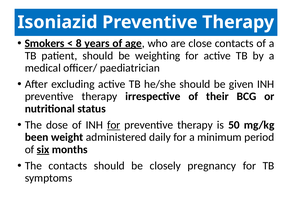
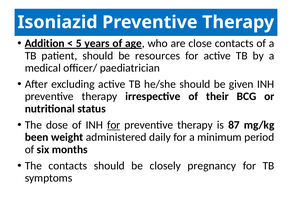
Smokers: Smokers -> Addition
8: 8 -> 5
weighting: weighting -> resources
50: 50 -> 87
six underline: present -> none
